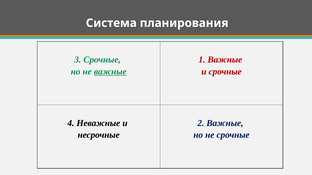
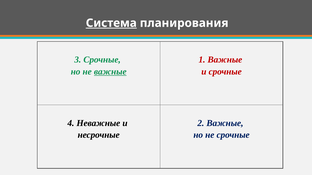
Система underline: none -> present
